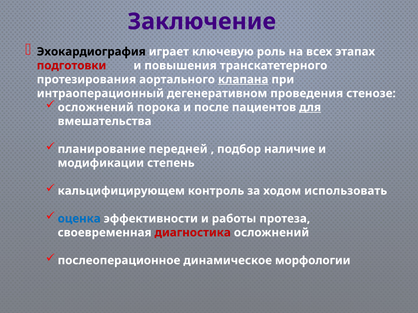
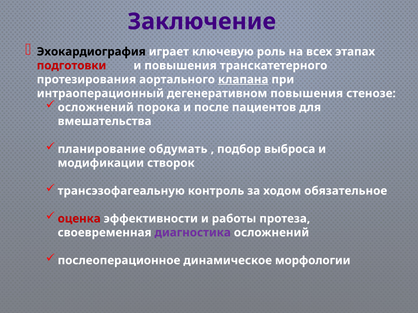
дегенеративном проведения: проведения -> повышения
для underline: present -> none
передней: передней -> обдумать
наличие: наличие -> выброса
степень: степень -> створок
кальцифицирующем: кальцифицирующем -> трансэзофагеальную
использовать: использовать -> обязательное
оценка colour: blue -> red
диагностика colour: red -> purple
